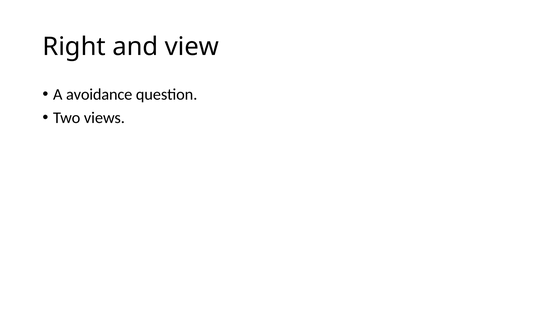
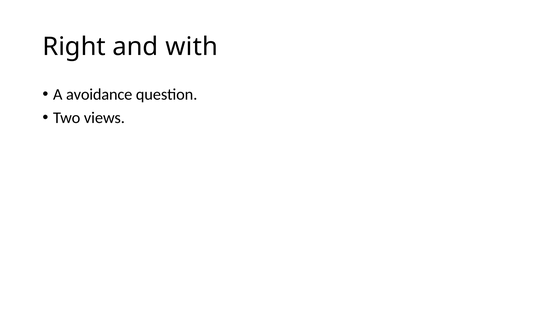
view: view -> with
